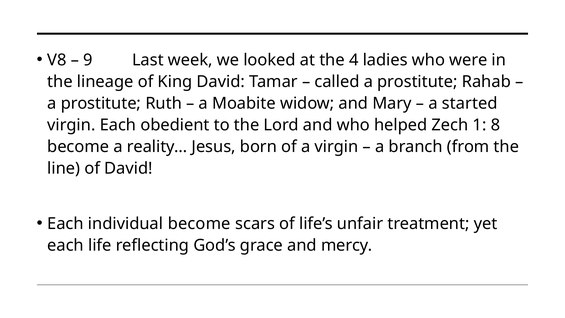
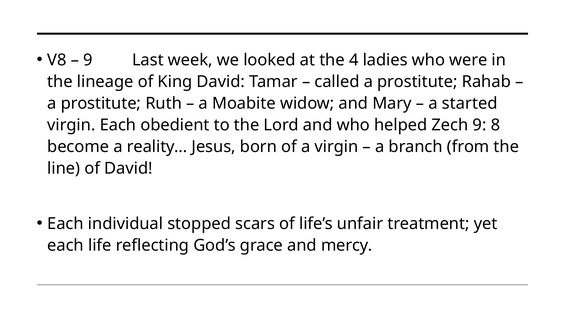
Zech 1: 1 -> 9
individual become: become -> stopped
